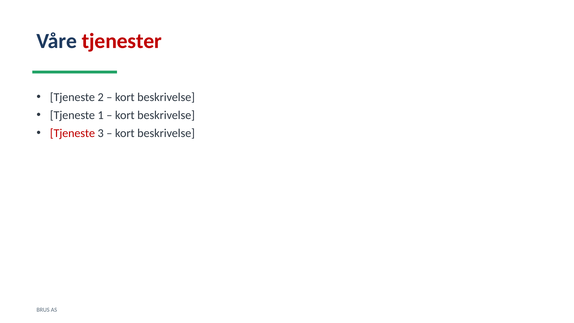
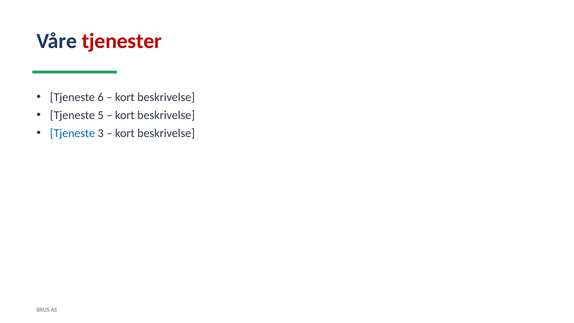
2: 2 -> 6
1: 1 -> 5
Tjeneste at (72, 133) colour: red -> blue
